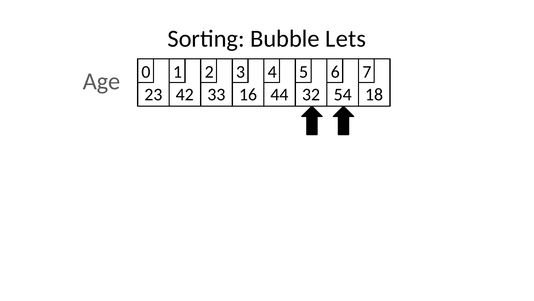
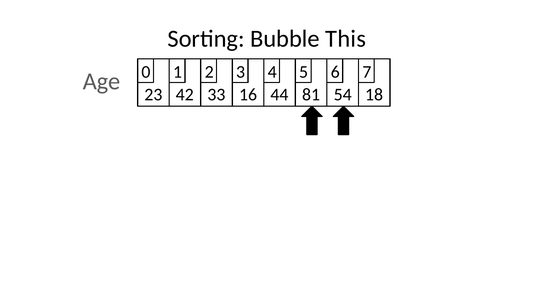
Lets: Lets -> This
32: 32 -> 81
